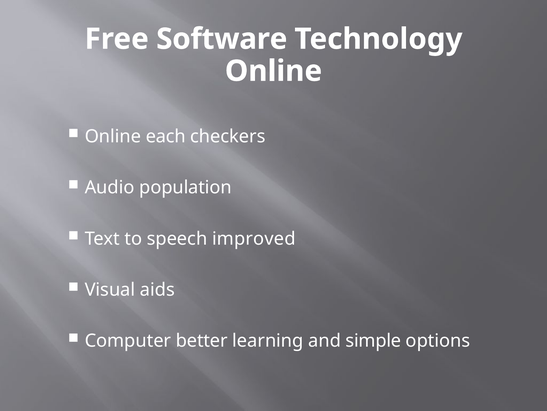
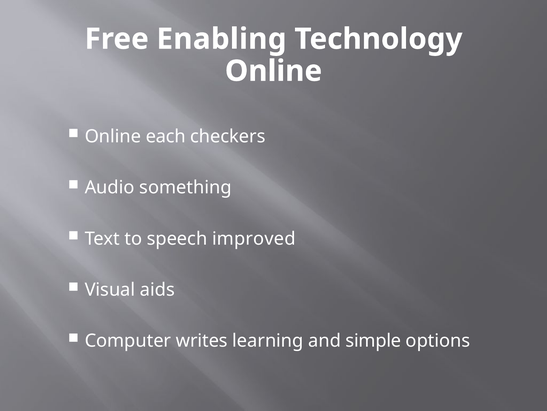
Software: Software -> Enabling
population: population -> something
better: better -> writes
